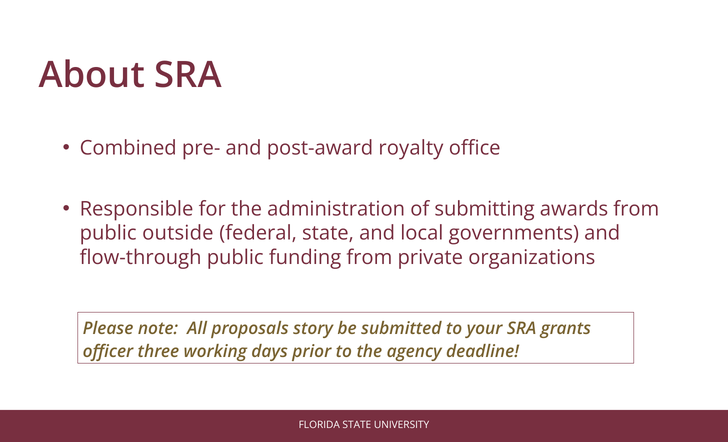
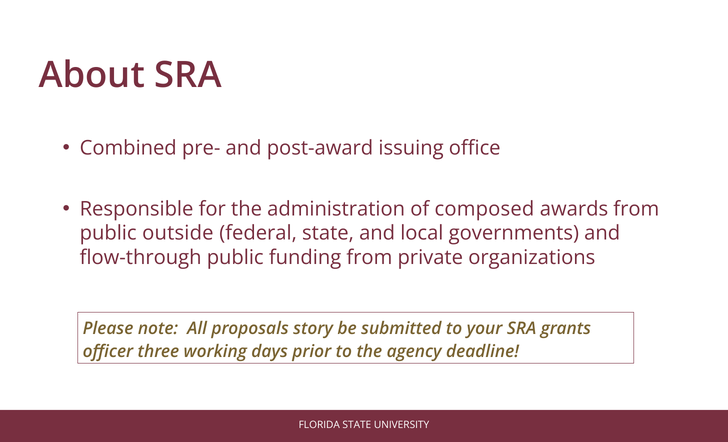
royalty: royalty -> issuing
submitting: submitting -> composed
